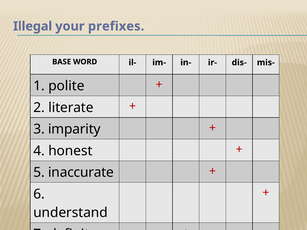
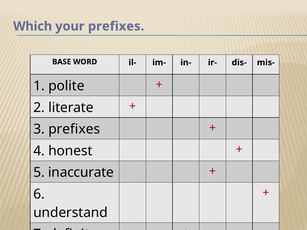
Illegal: Illegal -> Which
3 imparity: imparity -> prefixes
